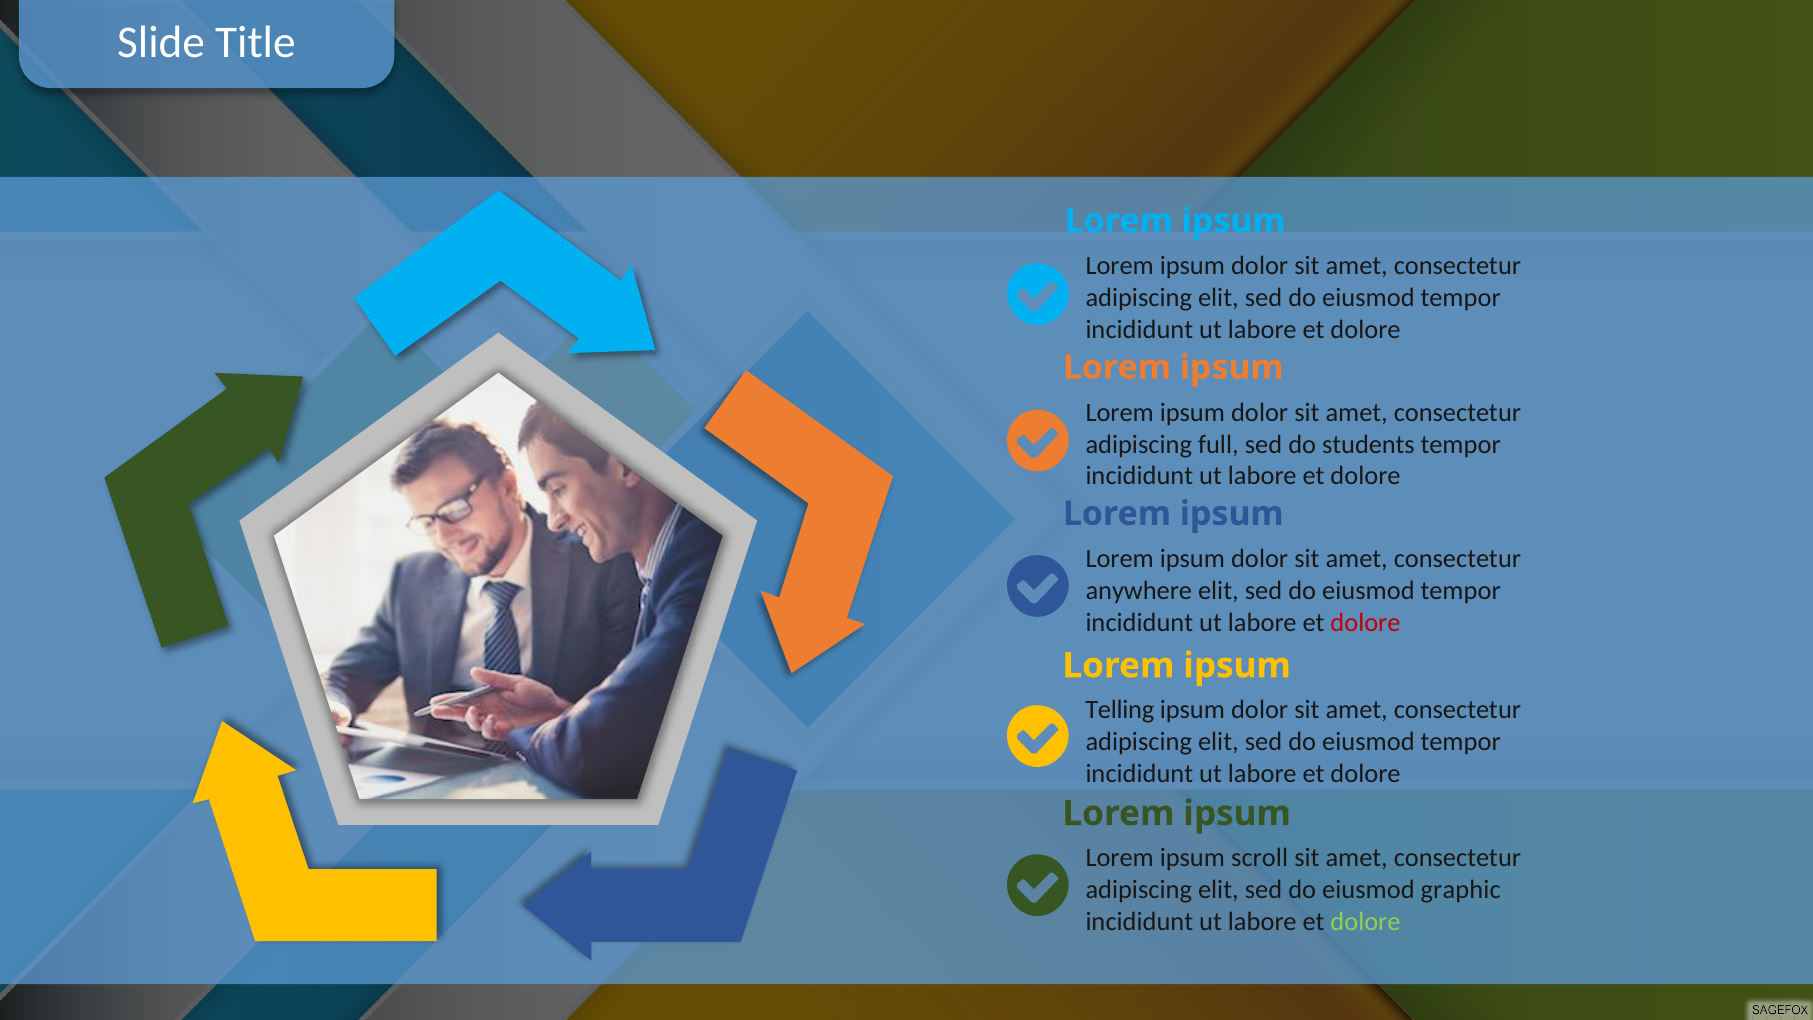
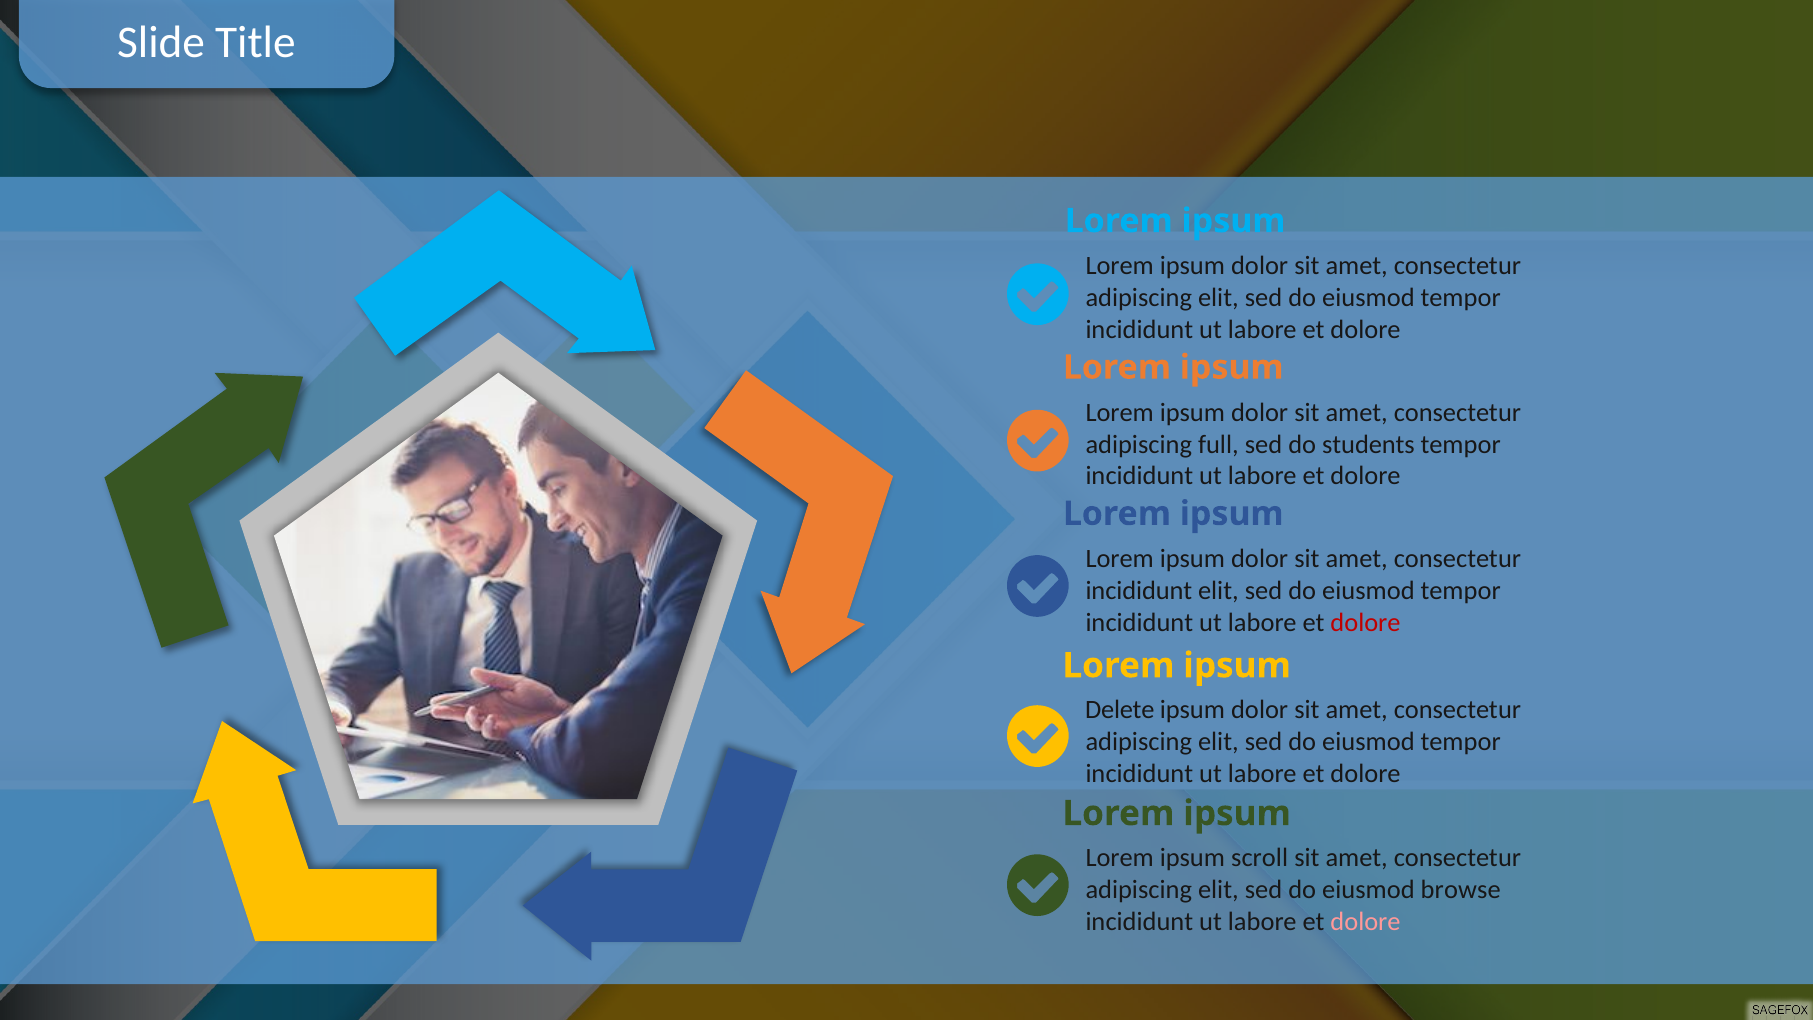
anywhere at (1139, 591): anywhere -> incididunt
Telling: Telling -> Delete
graphic: graphic -> browse
dolore at (1366, 921) colour: light green -> pink
